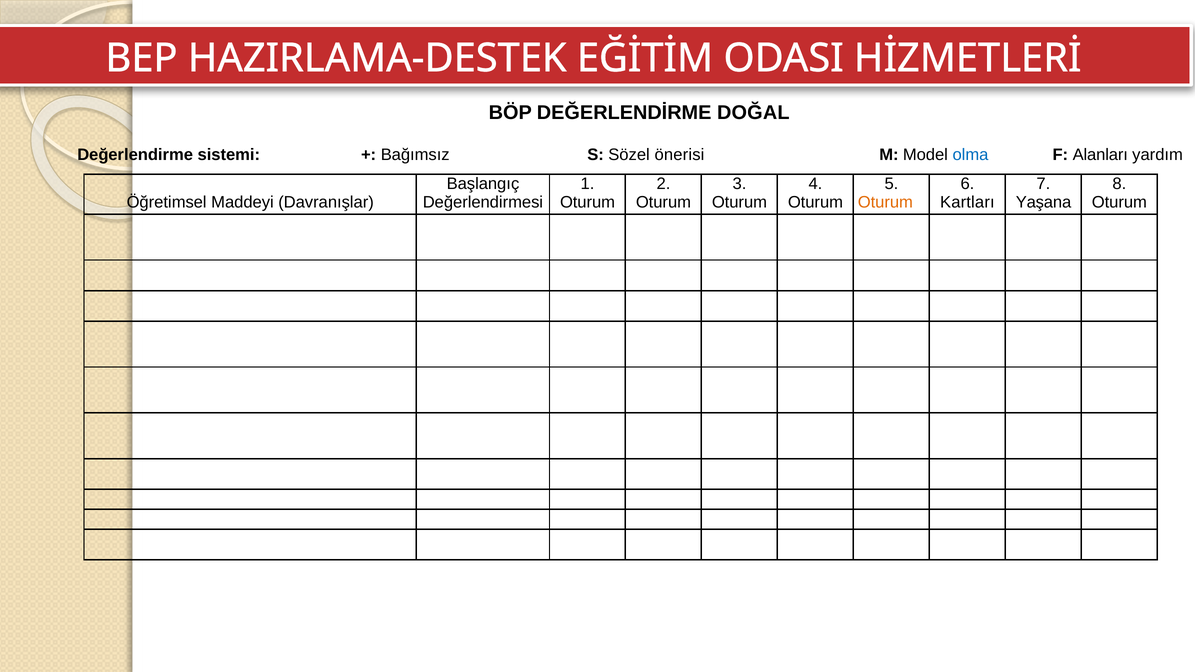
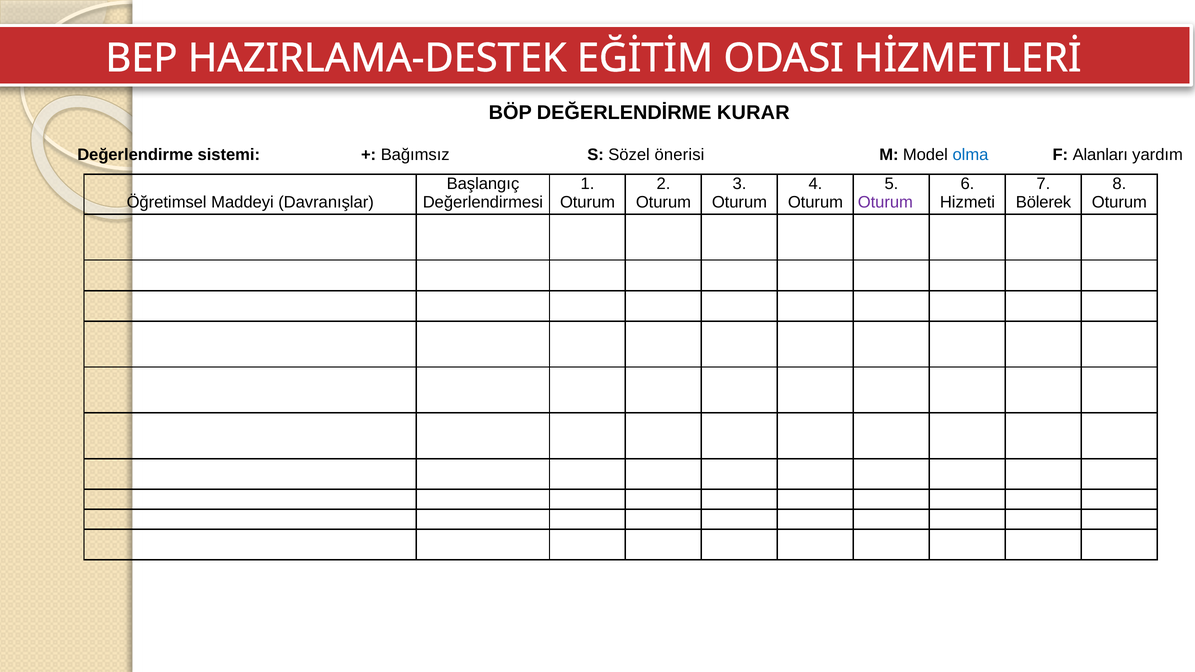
DOĞAL: DOĞAL -> KURAR
Oturum at (885, 202) colour: orange -> purple
Kartları: Kartları -> Hizmeti
Yaşana: Yaşana -> Bölerek
